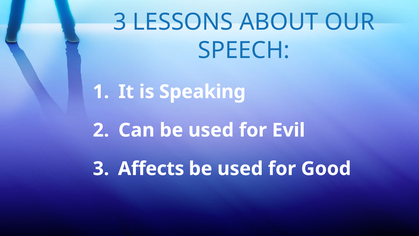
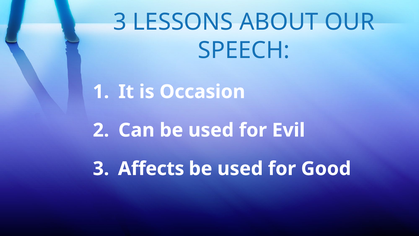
Speaking: Speaking -> Occasion
